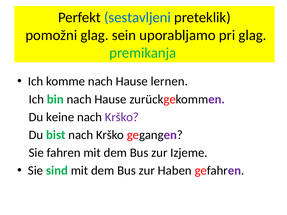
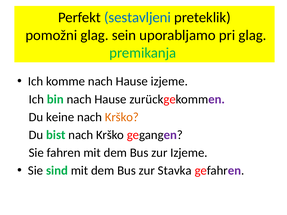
Hause lernen: lernen -> izjeme
Krško at (122, 117) colour: purple -> orange
Haben: Haben -> Stavka
